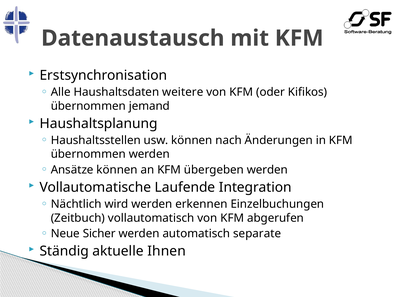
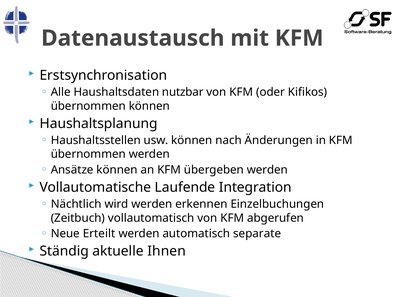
weitere: weitere -> nutzbar
übernommen jemand: jemand -> können
Sicher: Sicher -> Erteilt
